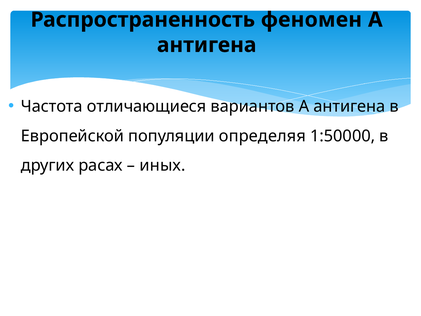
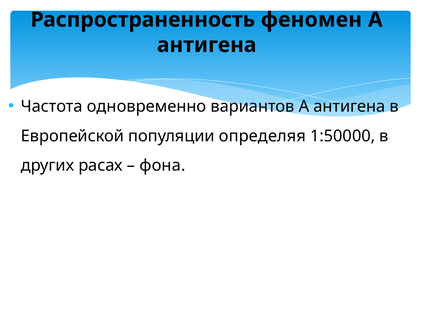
отличающиеся: отличающиеся -> одновременно
иных: иных -> фона
